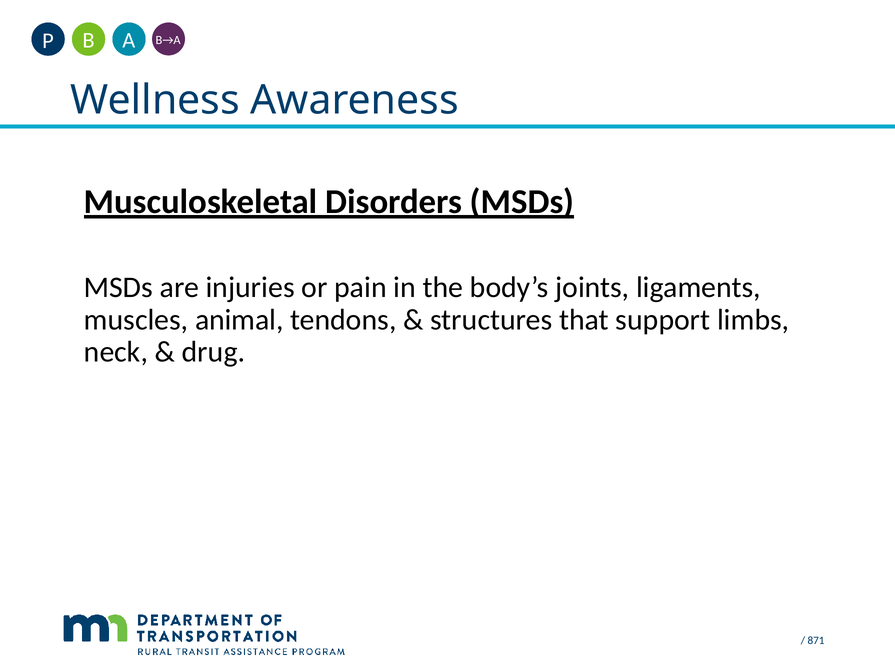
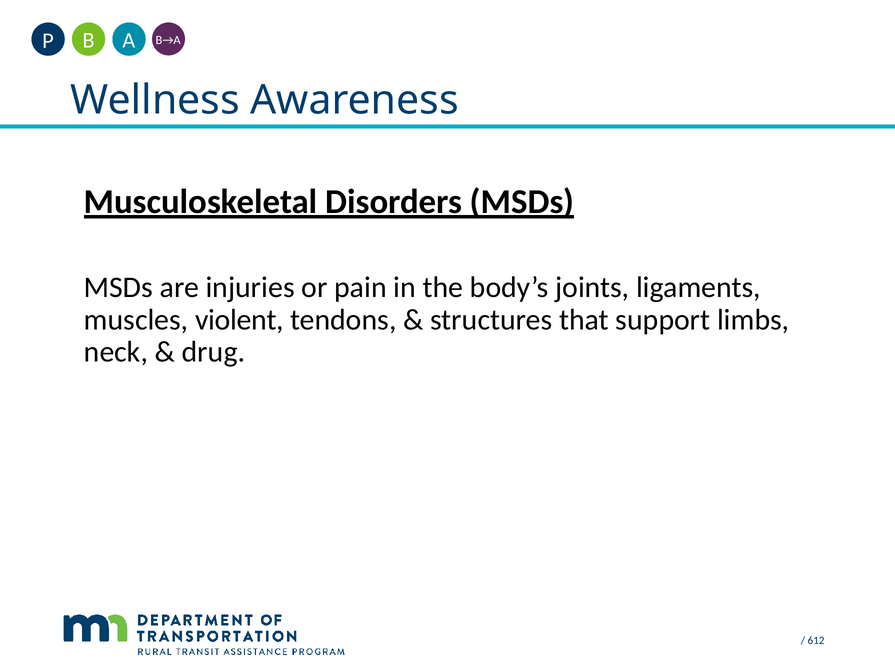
animal: animal -> violent
871: 871 -> 612
